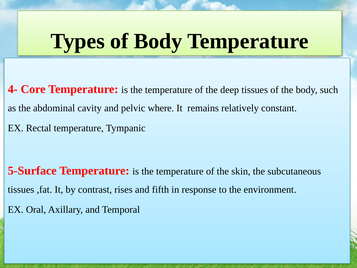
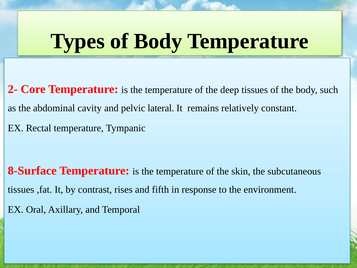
4-: 4- -> 2-
where: where -> lateral
5-Surface: 5-Surface -> 8-Surface
